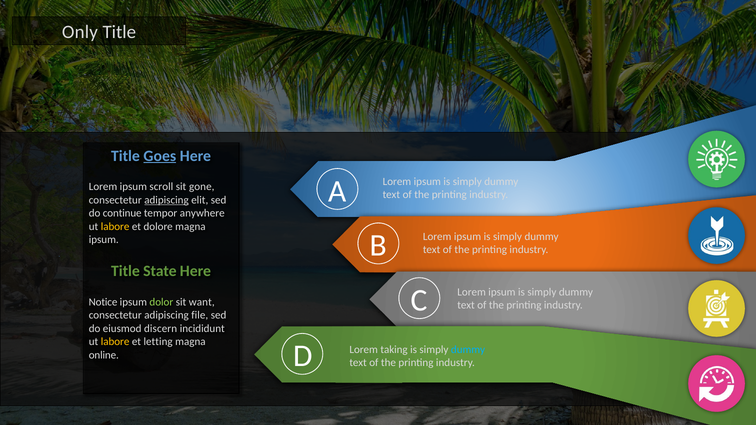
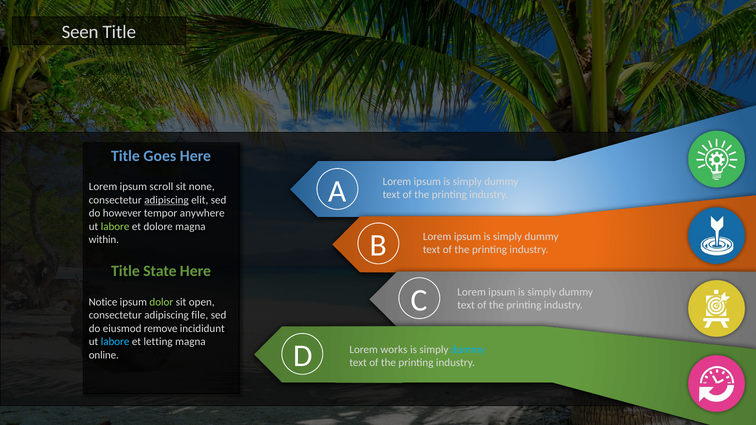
Only: Only -> Seen
Goes underline: present -> none
gone: gone -> none
continue: continue -> however
labore at (115, 227) colour: yellow -> light green
ipsum at (104, 240): ipsum -> within
want: want -> open
discern: discern -> remove
labore at (115, 342) colour: yellow -> light blue
taking: taking -> works
